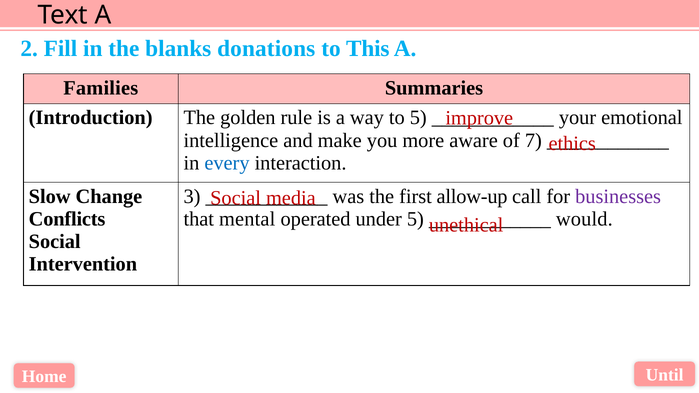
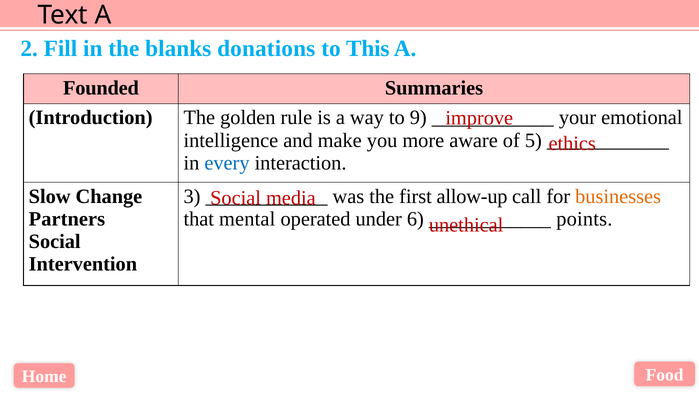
Families: Families -> Founded
to 5: 5 -> 9
7: 7 -> 5
businesses colour: purple -> orange
Conflicts: Conflicts -> Partners
under 5: 5 -> 6
would: would -> points
Until: Until -> Food
